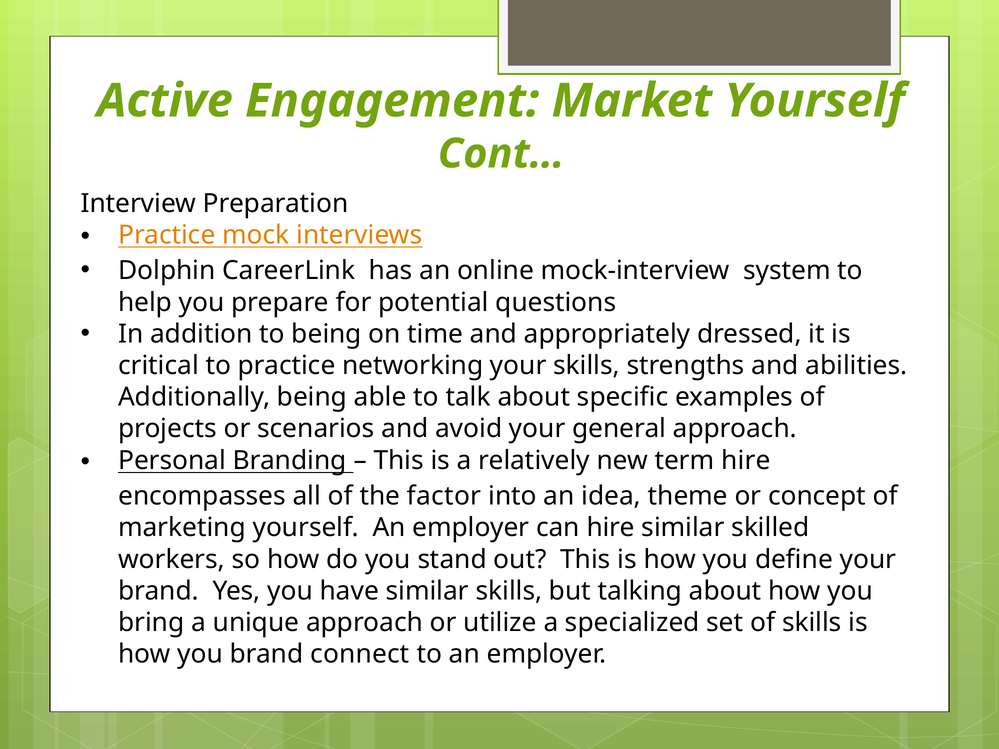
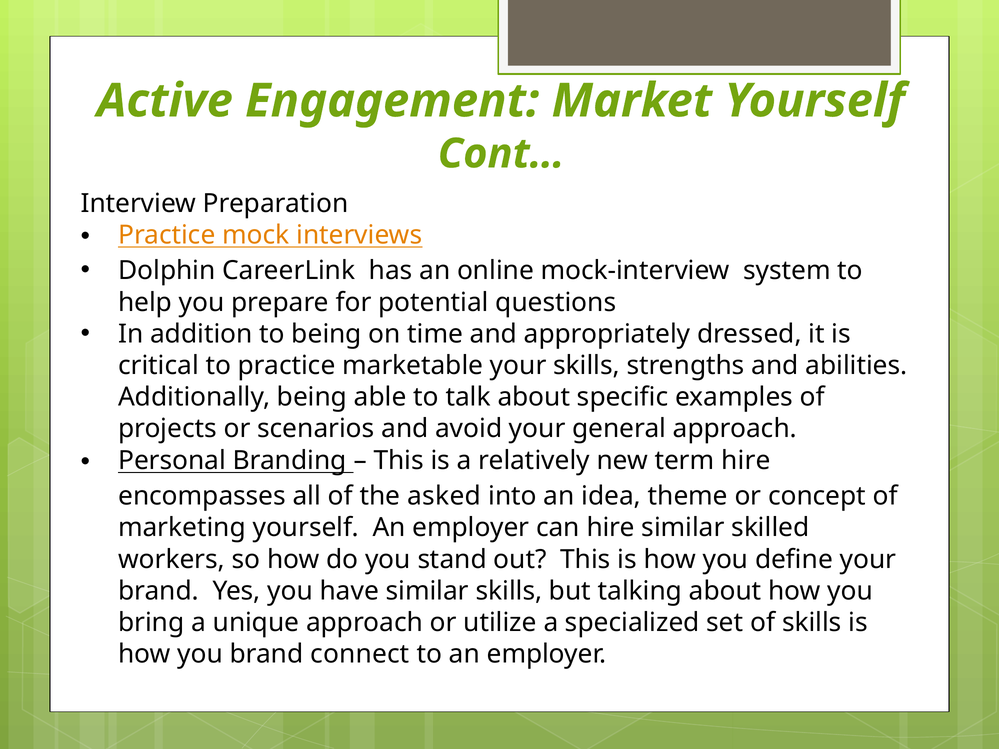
networking: networking -> marketable
factor: factor -> asked
